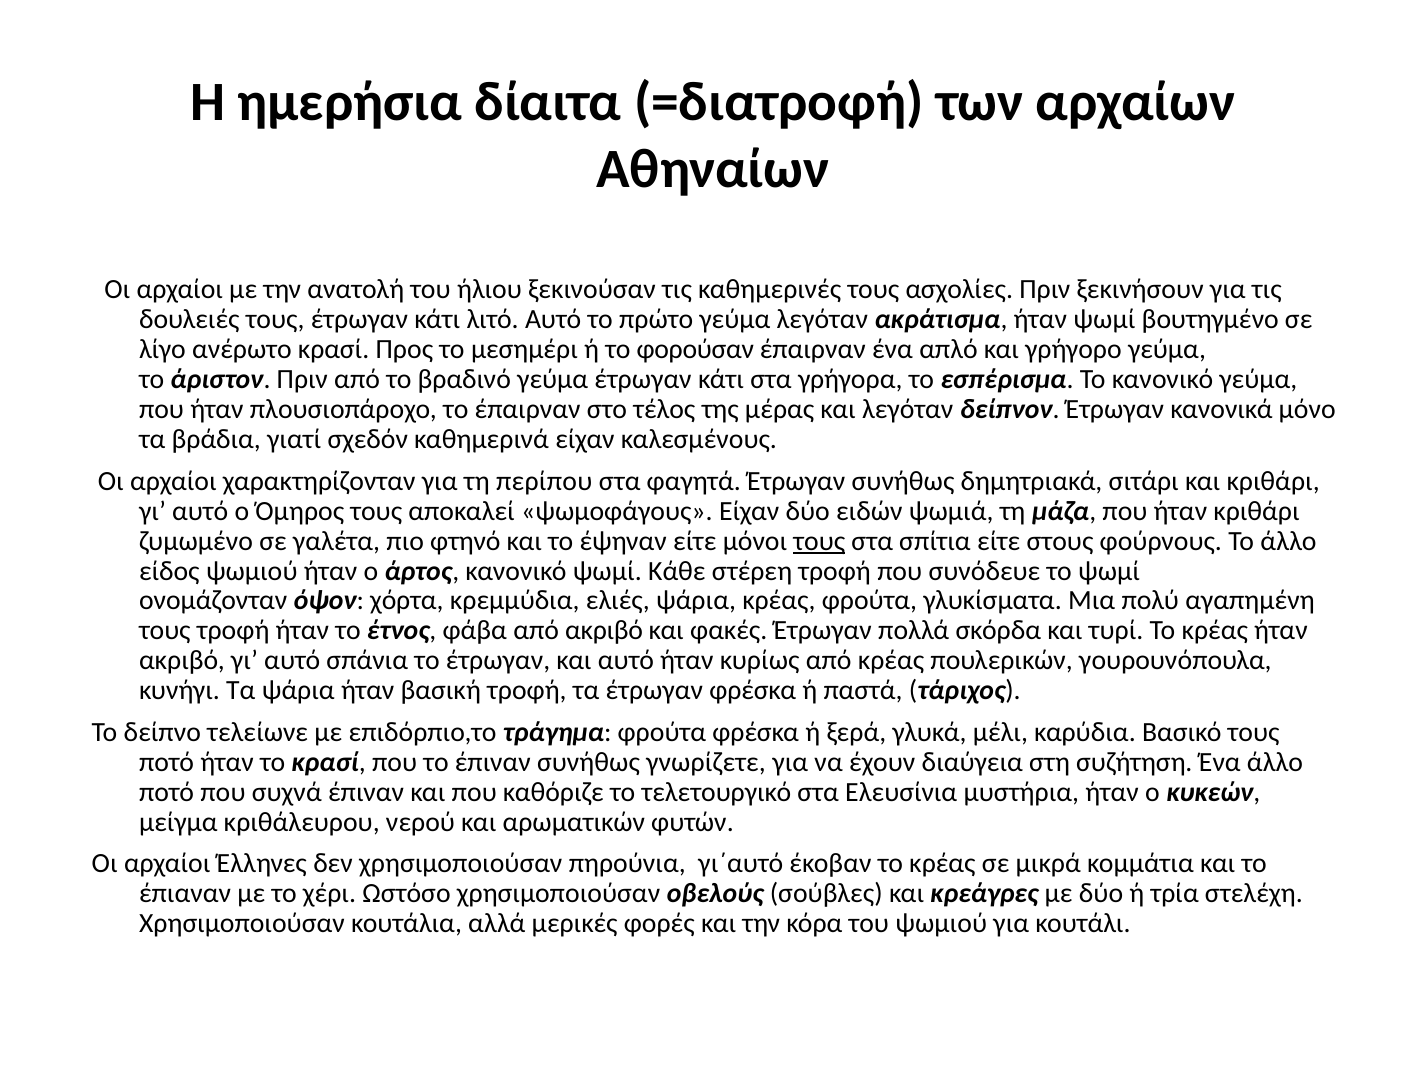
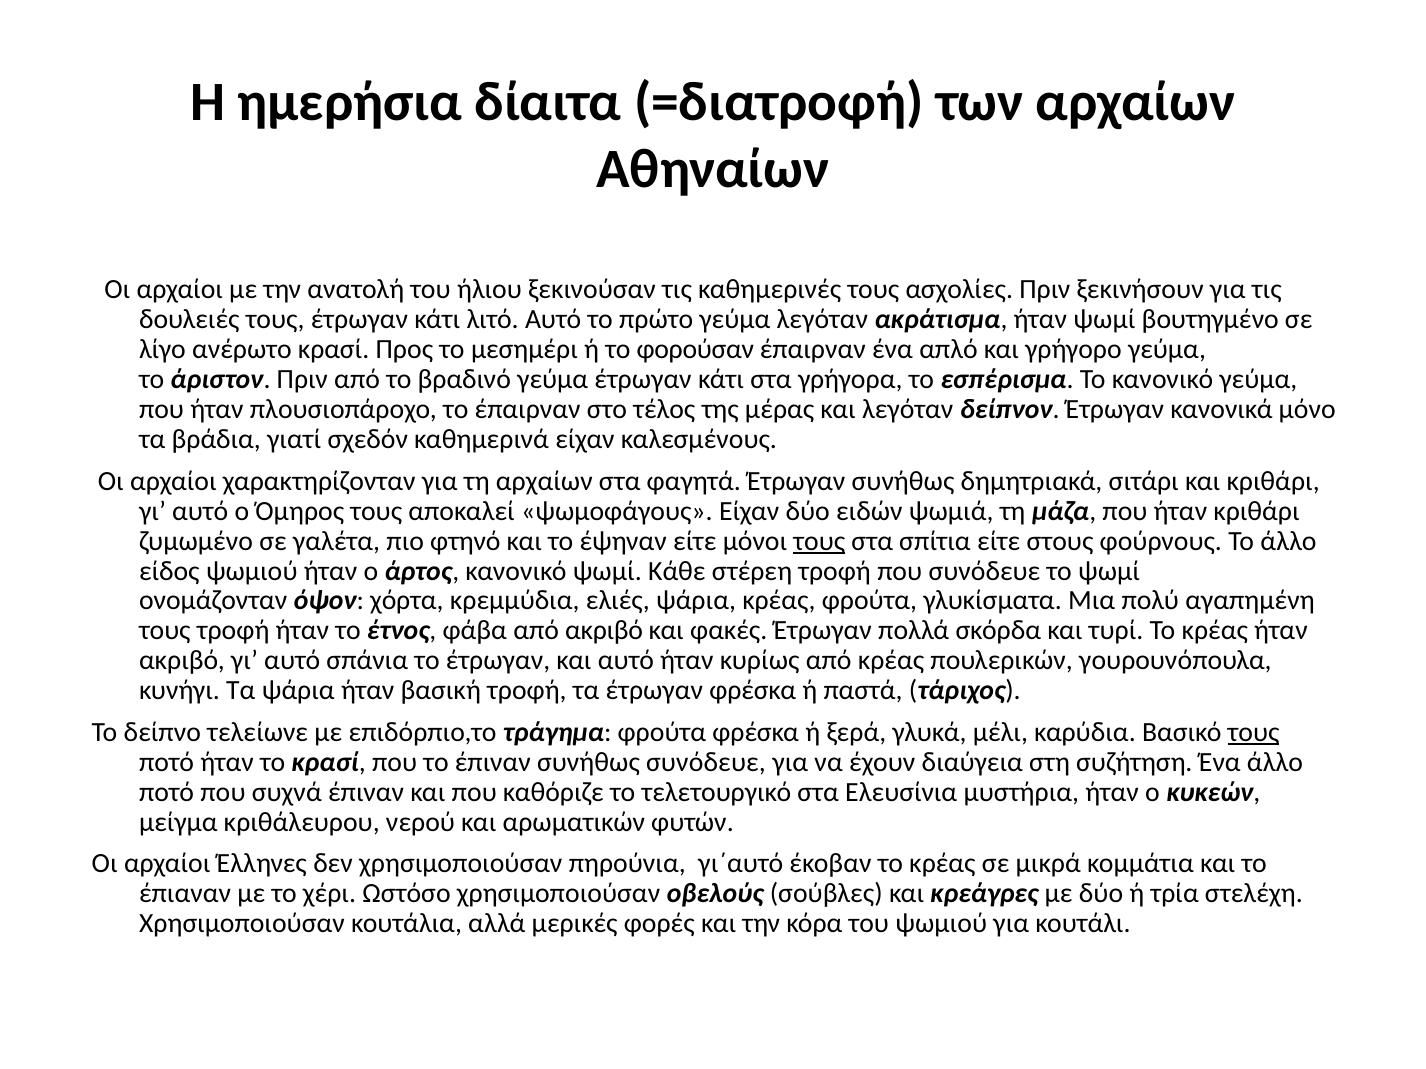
τη περίπου: περίπου -> αρχαίων
τους at (1254, 732) underline: none -> present
συνήθως γνωρίζετε: γνωρίζετε -> συνόδευε
